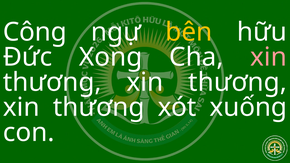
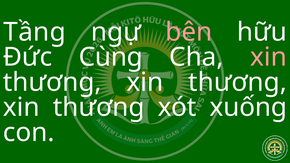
Công: Công -> Tầng
bên colour: yellow -> pink
Xong: Xong -> Cùng
